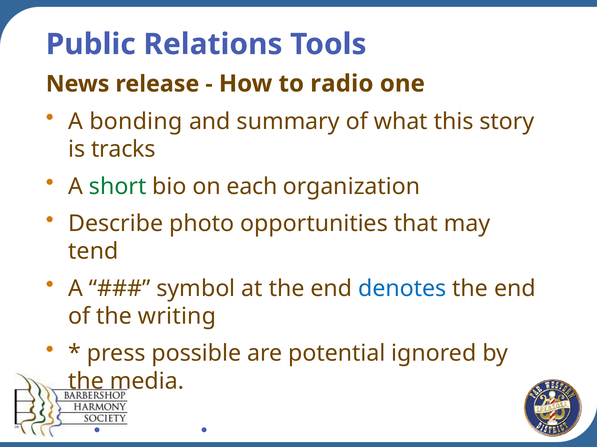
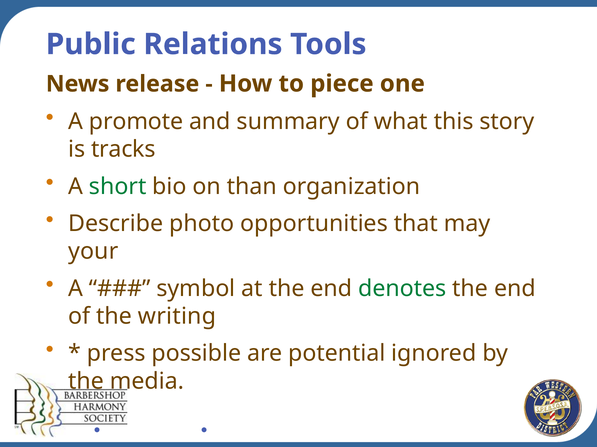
radio: radio -> piece
bonding: bonding -> promote
each: each -> than
tend: tend -> your
denotes colour: blue -> green
